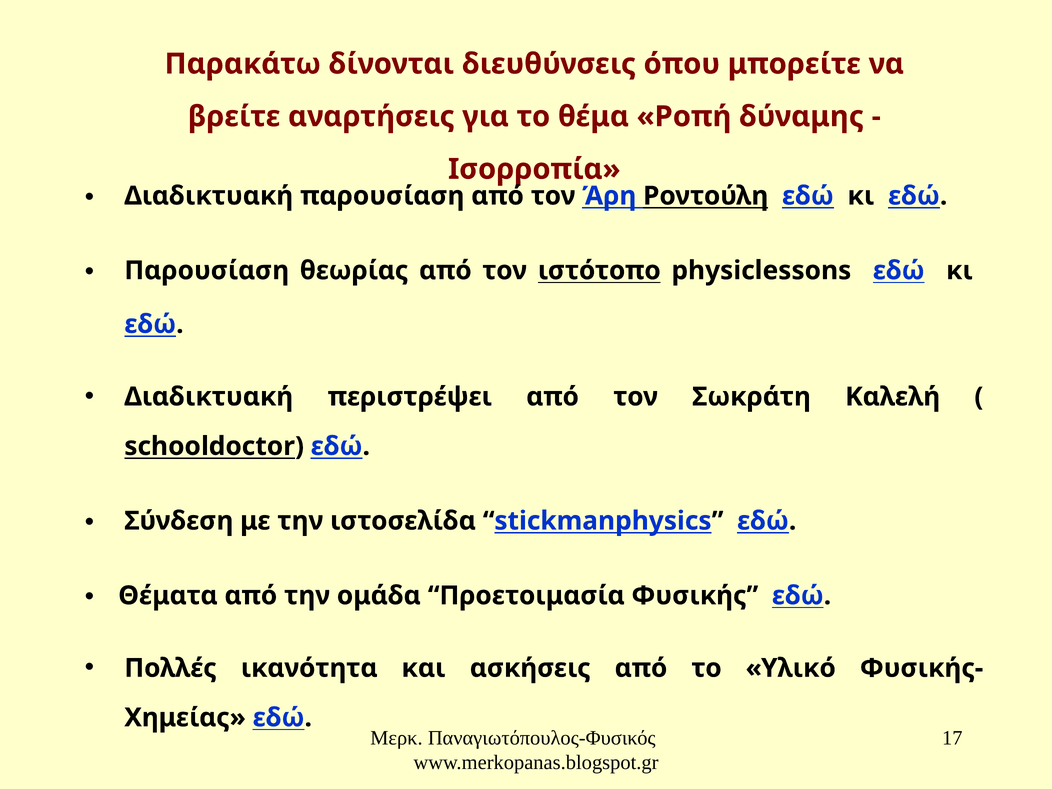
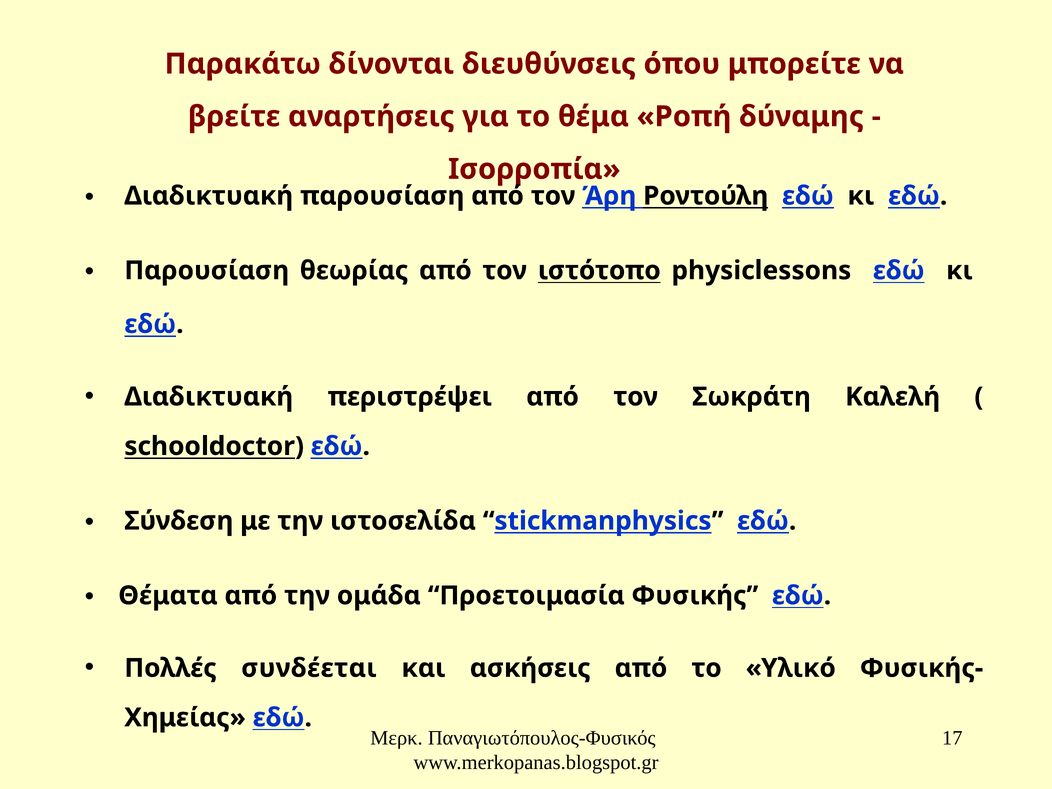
ικανότητα: ικανότητα -> συνδέεται
